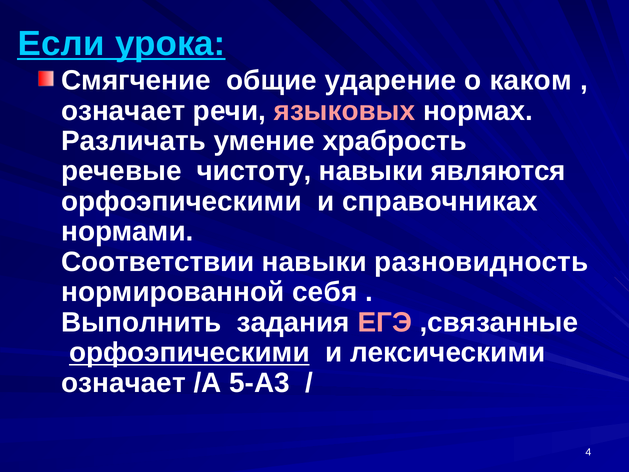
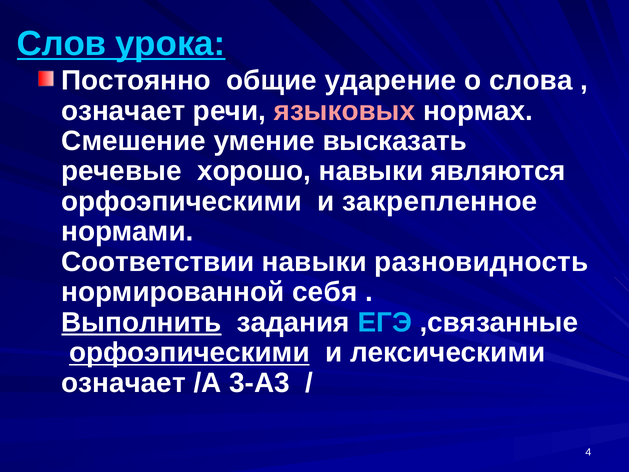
Если: Если -> Слов
Смягчение: Смягчение -> Постоянно
каком: каком -> слова
Различать: Различать -> Смешение
храбрость: храбрость -> высказать
чистоту: чистоту -> хорошо
справочниках: справочниках -> закрепленное
Выполнить underline: none -> present
ЕГЭ colour: pink -> light blue
5-А3: 5-А3 -> 3-А3
